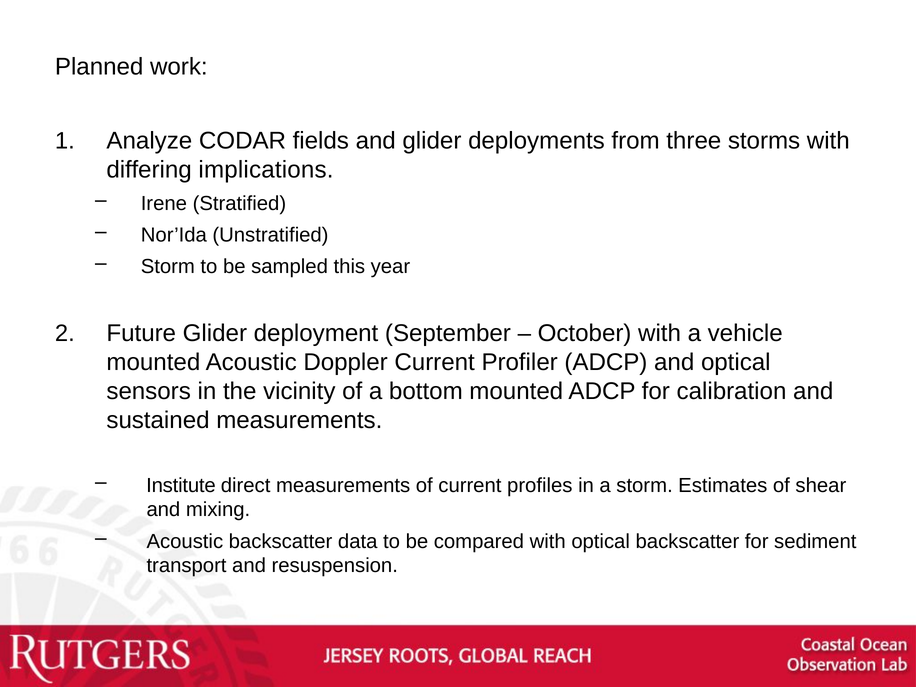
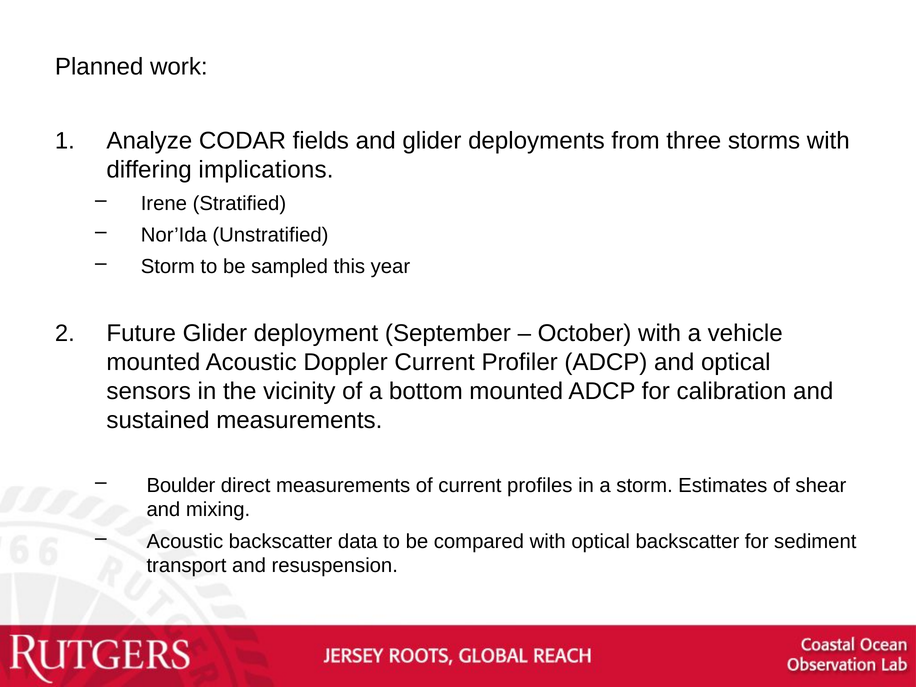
Institute: Institute -> Boulder
